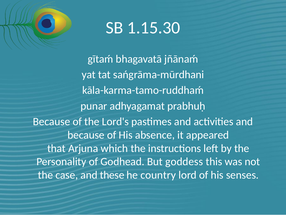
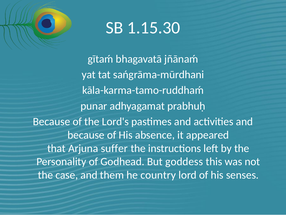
which: which -> suffer
these: these -> them
